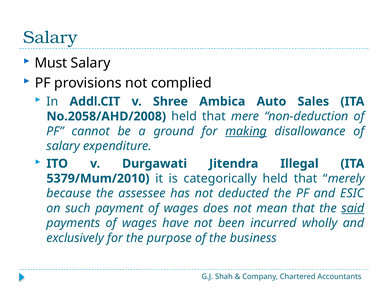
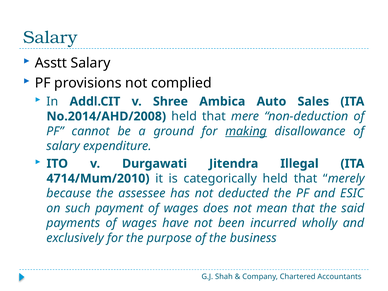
Must: Must -> Asstt
No.2058/AHD/2008: No.2058/AHD/2008 -> No.2014/AHD/2008
5379/Mum/2010: 5379/Mum/2010 -> 4714/Mum/2010
said underline: present -> none
